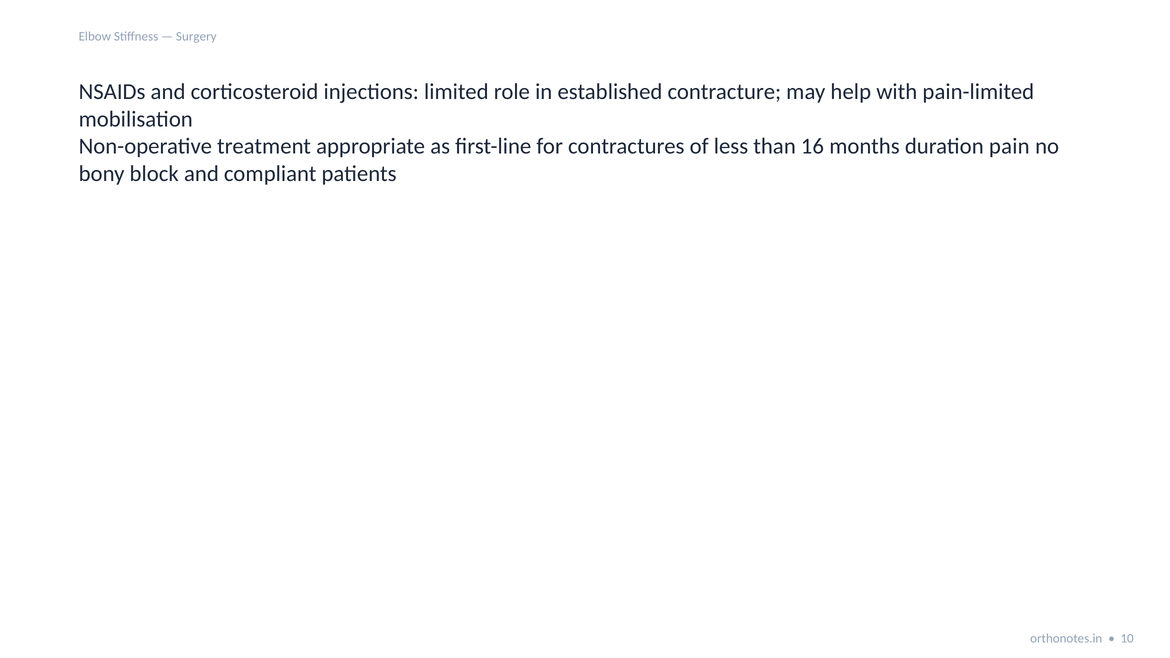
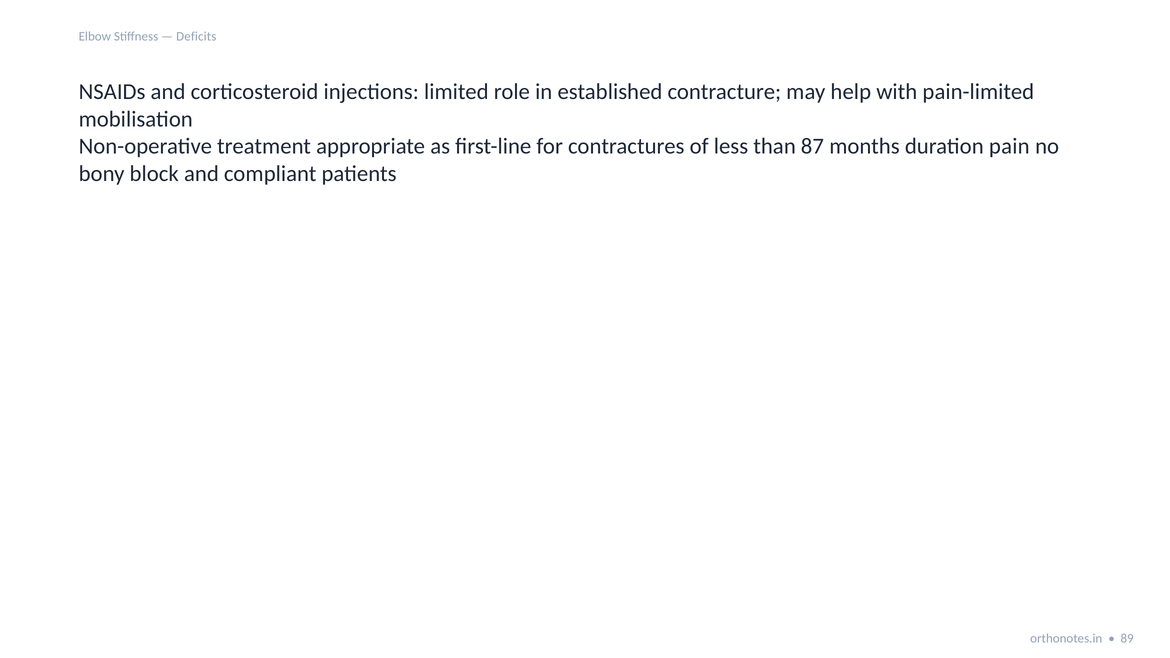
Surgery: Surgery -> Deficits
16: 16 -> 87
10: 10 -> 89
